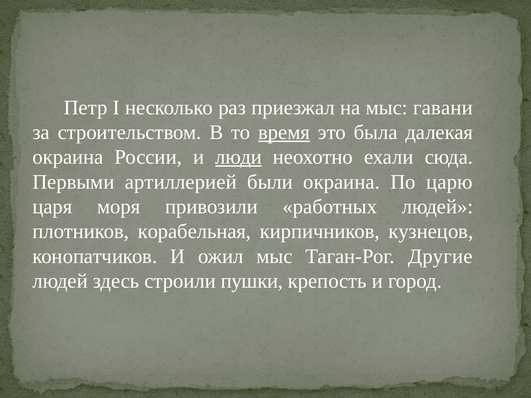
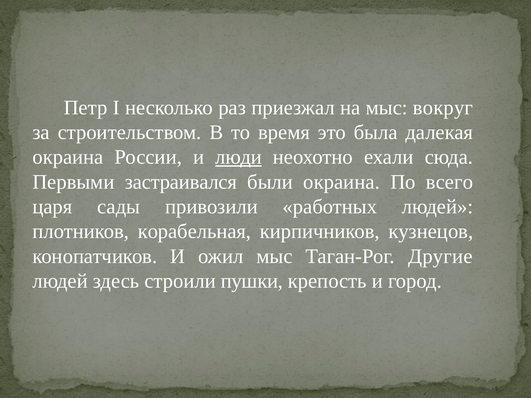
гавани: гавани -> вокруг
время underline: present -> none
артиллерией: артиллерией -> застраивался
царю: царю -> всего
моря: моря -> сады
